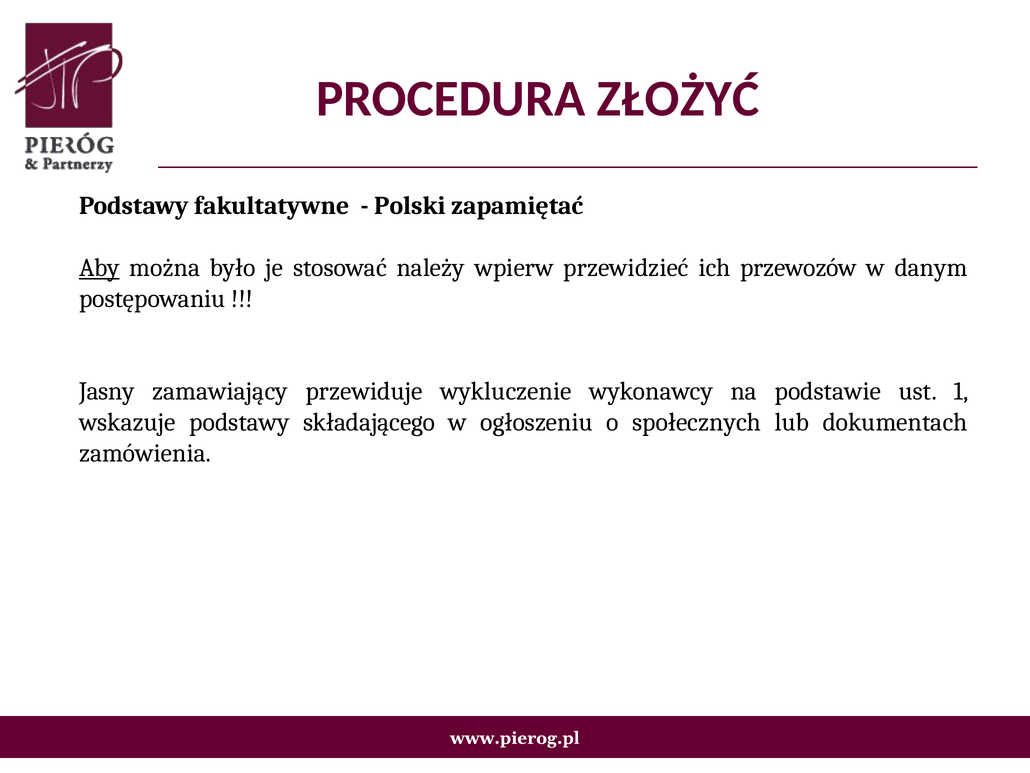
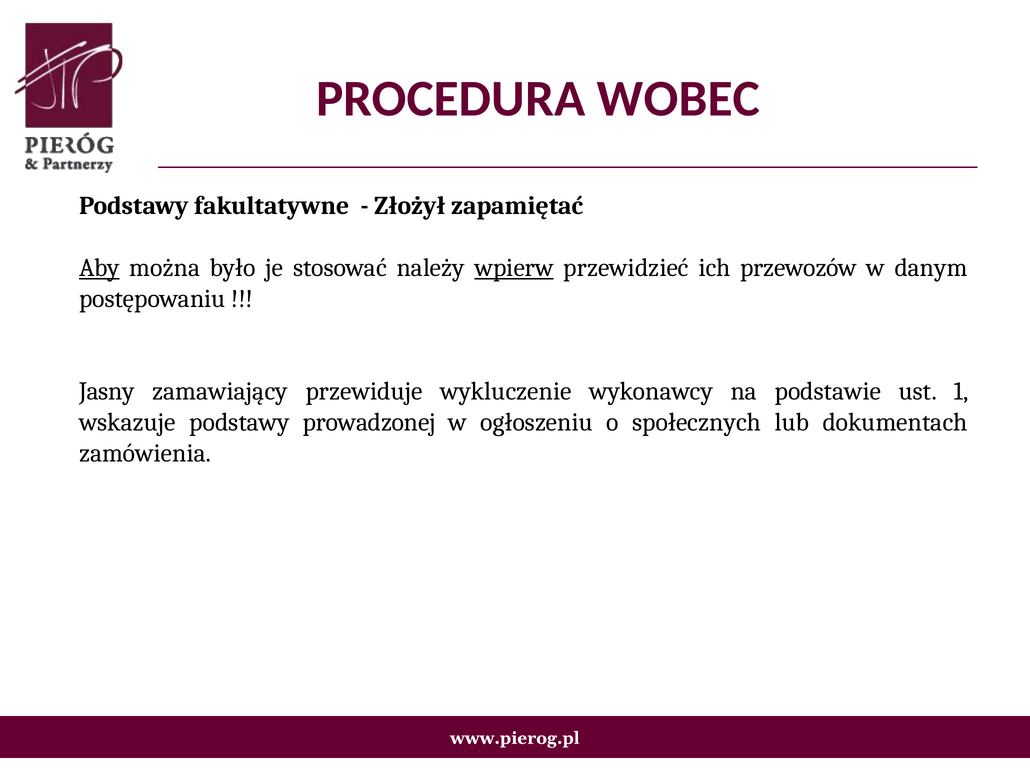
ZŁOŻYĆ: ZŁOŻYĆ -> WOBEC
Polski: Polski -> Złożył
wpierw underline: none -> present
składającego: składającego -> prowadzonej
